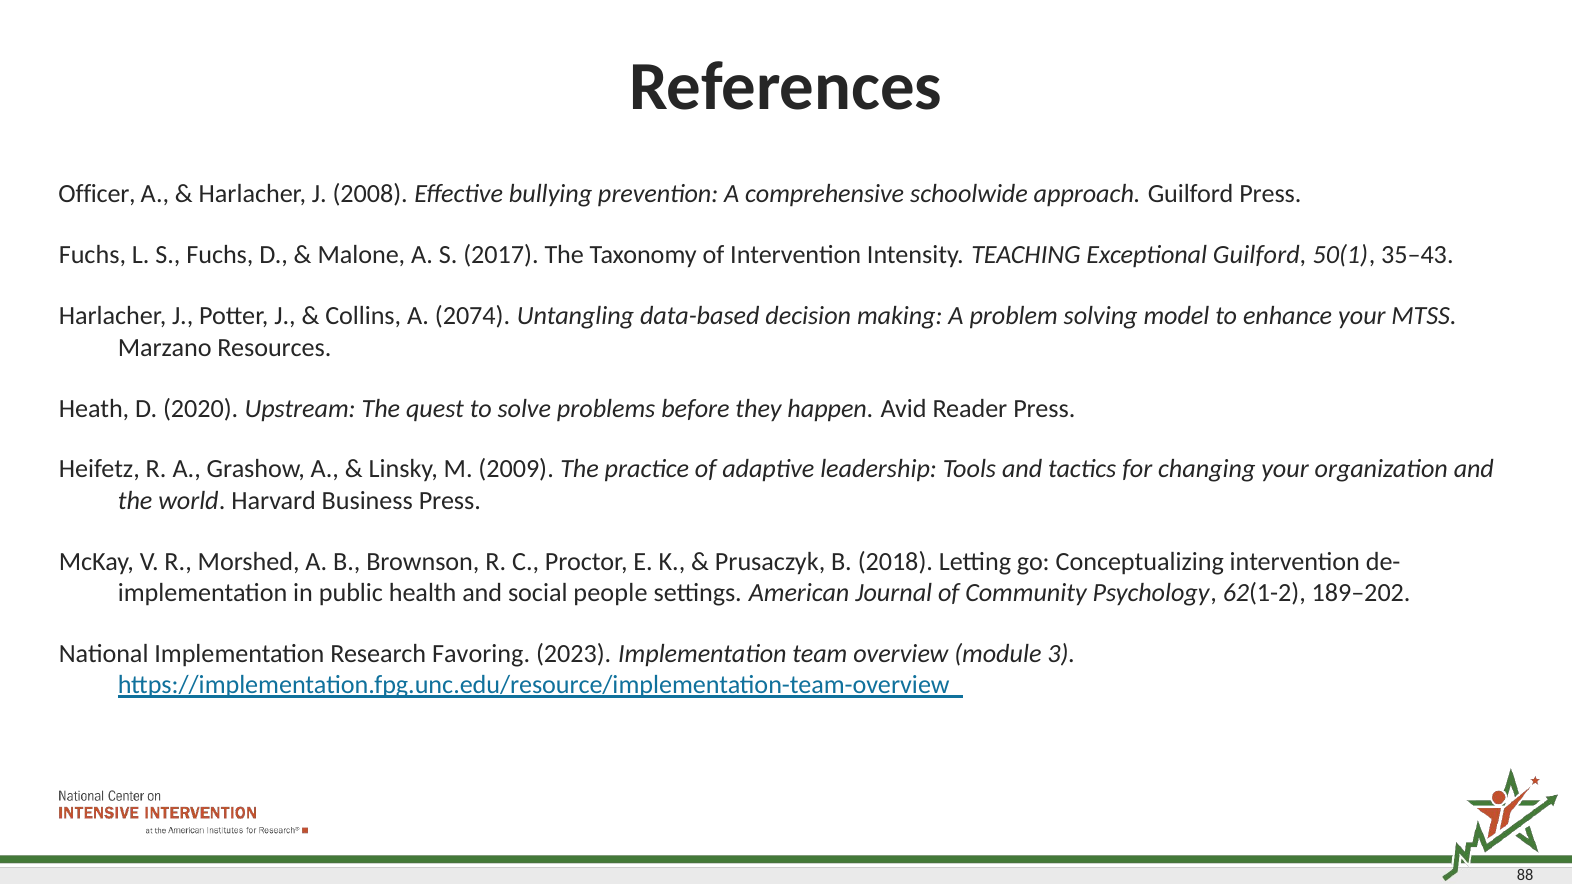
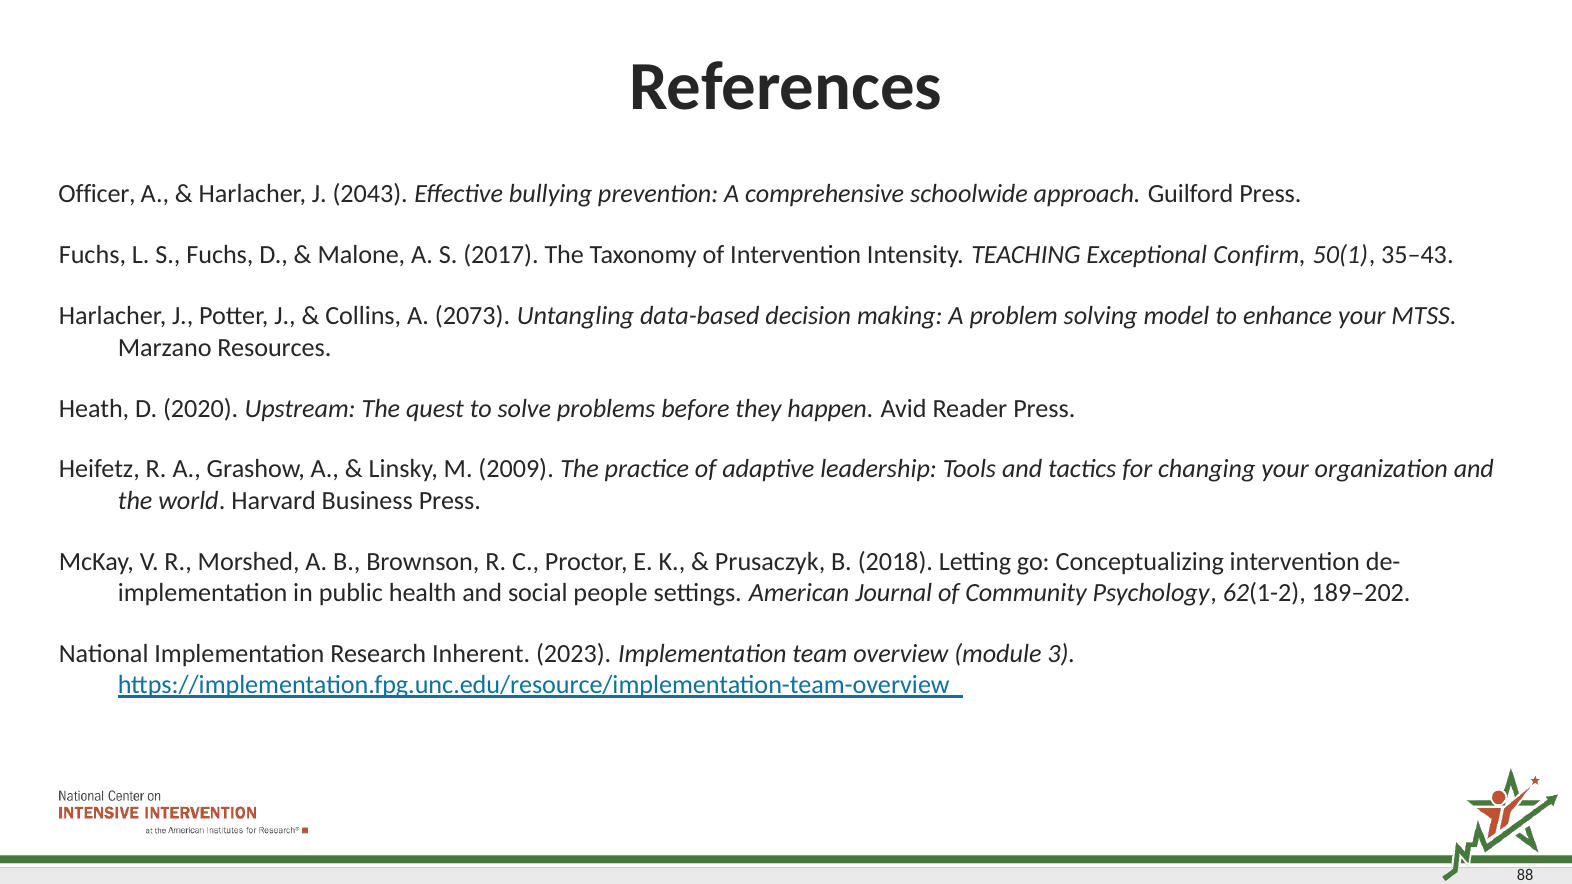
2008: 2008 -> 2043
Exceptional Guilford: Guilford -> Confirm
2074: 2074 -> 2073
Favoring: Favoring -> Inherent
